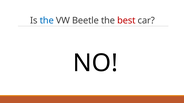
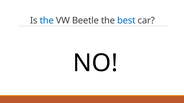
best colour: red -> blue
